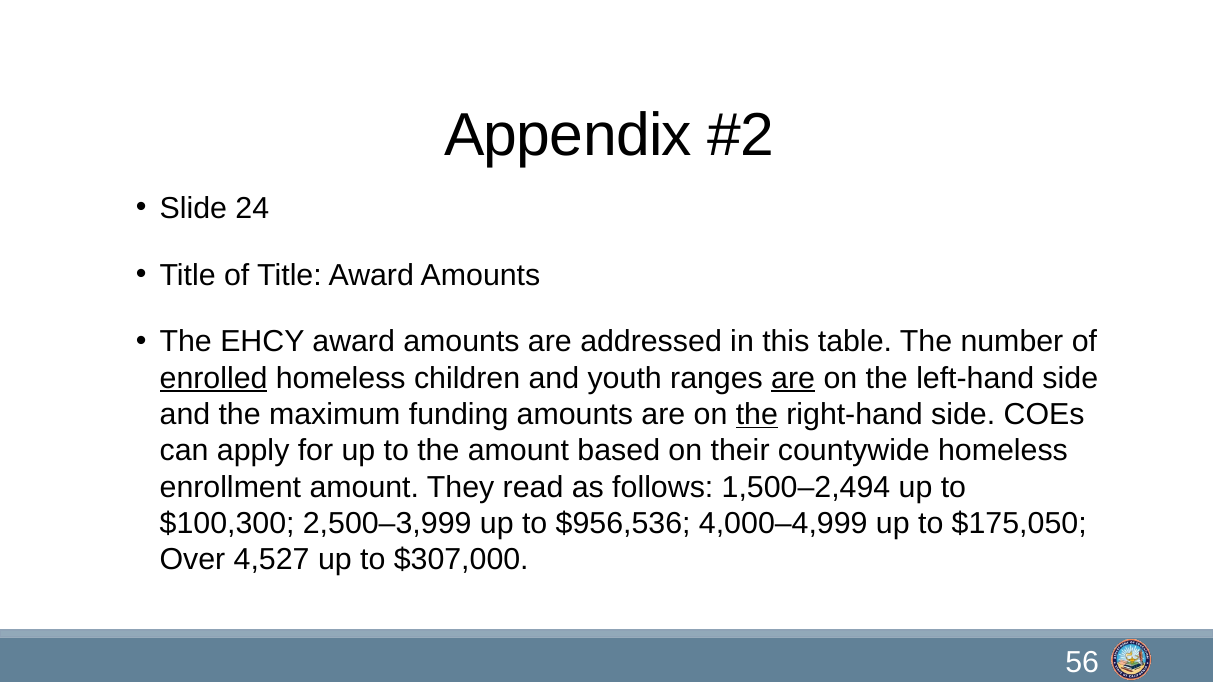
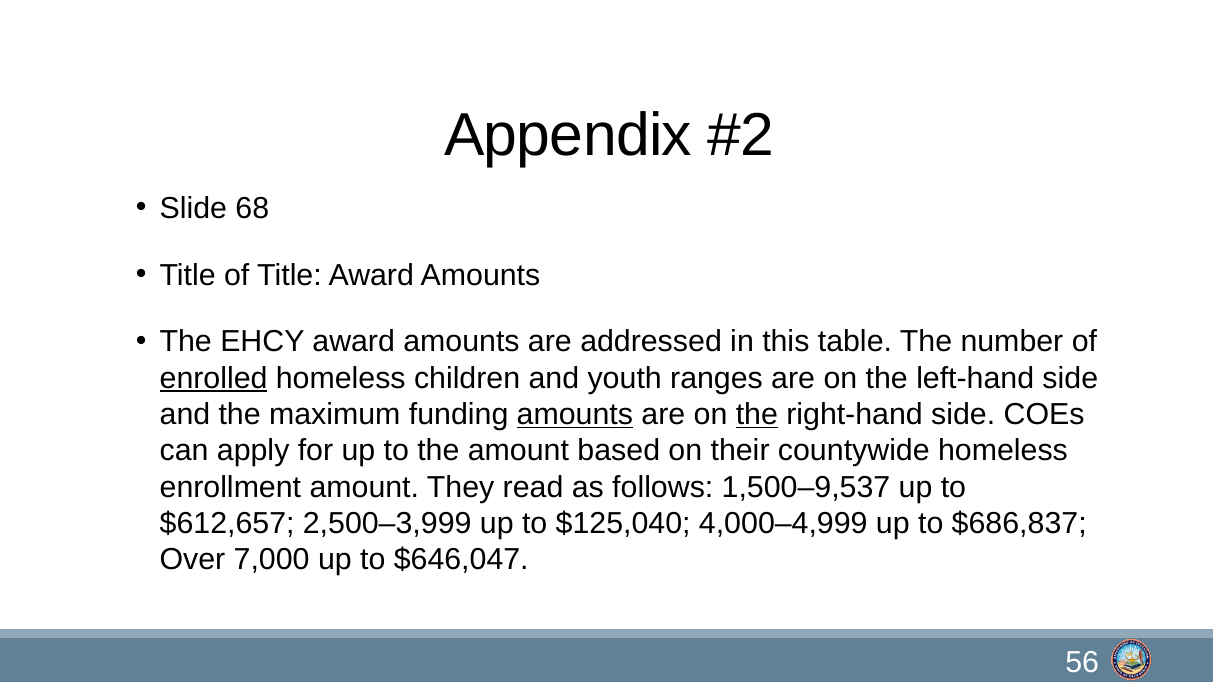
24: 24 -> 68
are at (793, 378) underline: present -> none
amounts at (575, 415) underline: none -> present
1,500‒2,494: 1,500‒2,494 -> 1,500‒9,537
$100,300: $100,300 -> $612,657
$956,536: $956,536 -> $125,040
$175,050: $175,050 -> $686,837
4,527: 4,527 -> 7,000
$307,000: $307,000 -> $646,047
